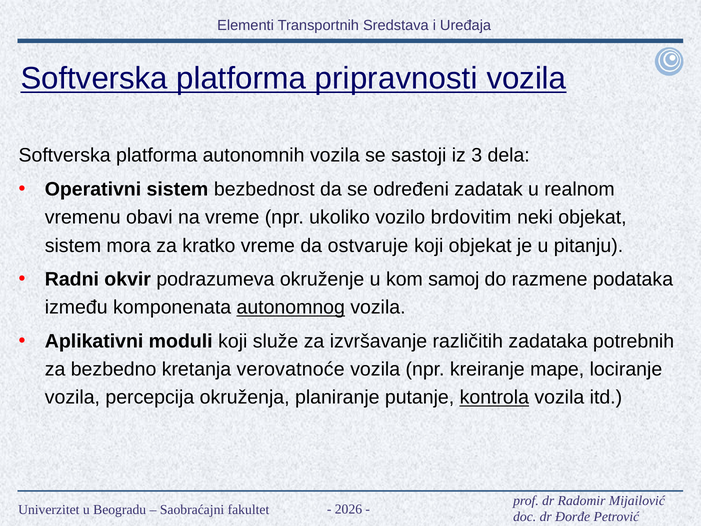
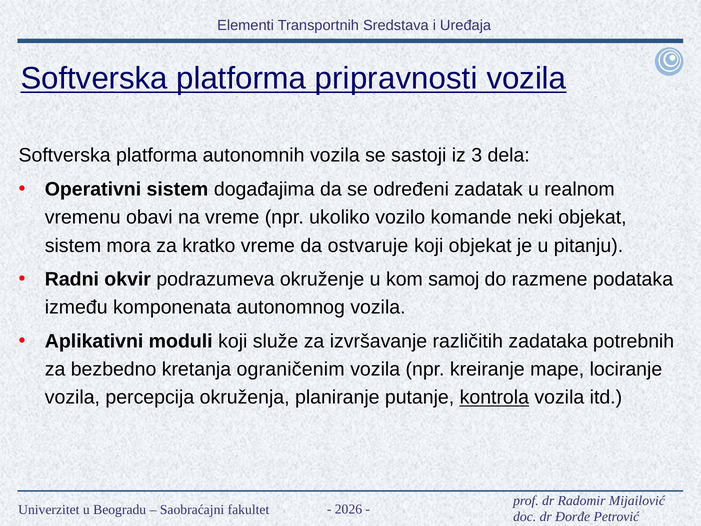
bezbednost: bezbednost -> događajima
brdovitim: brdovitim -> komande
autonomnog underline: present -> none
verovatnoće: verovatnoće -> ograničenim
